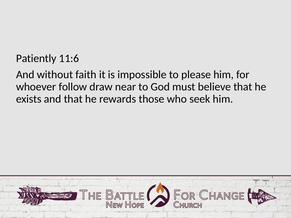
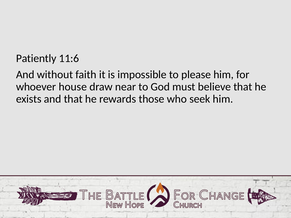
follow: follow -> house
